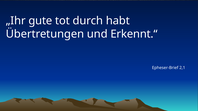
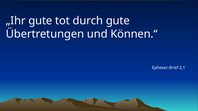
durch habt: habt -> gute
Erkennt.“: Erkennt.“ -> Können.“
